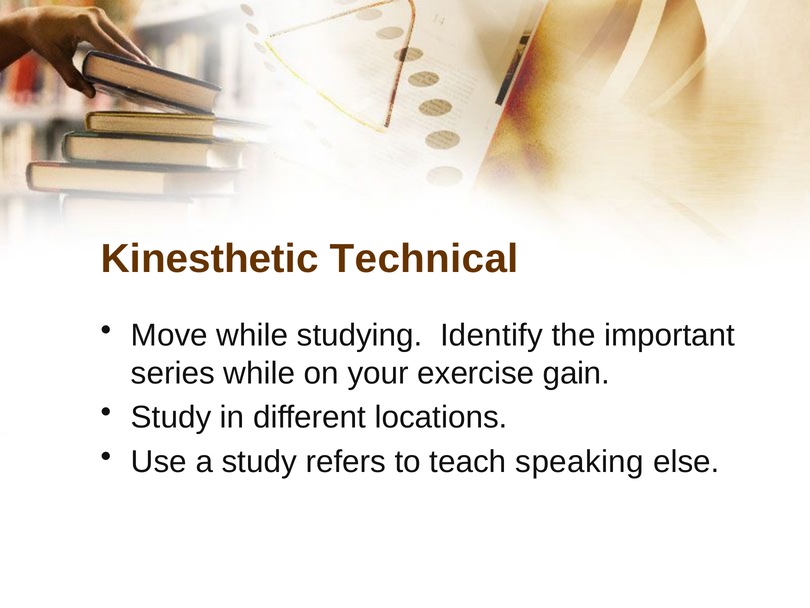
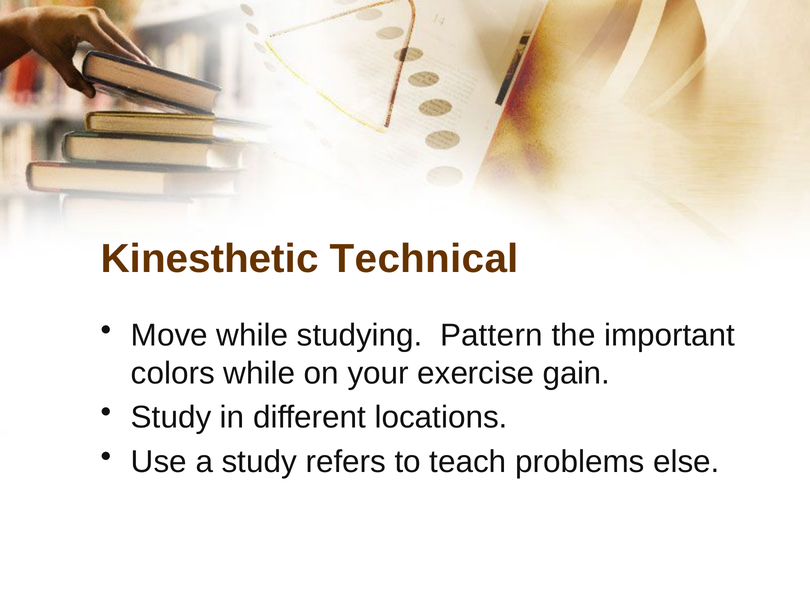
Identify: Identify -> Pattern
series: series -> colors
speaking: speaking -> problems
